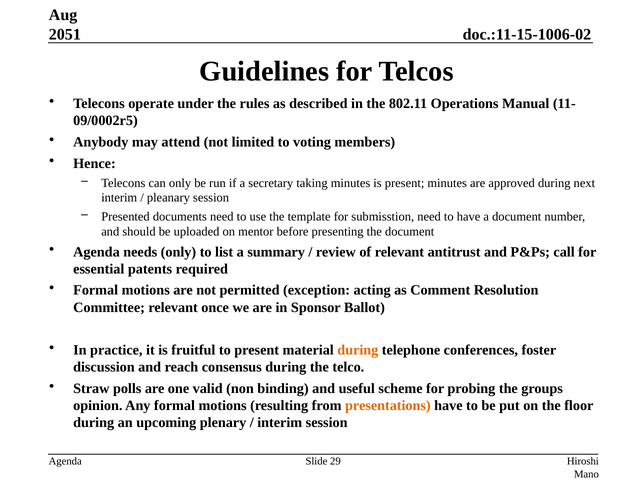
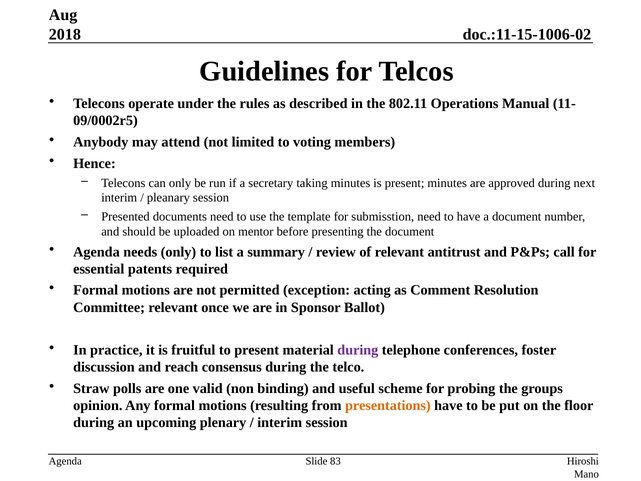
2051: 2051 -> 2018
during at (358, 350) colour: orange -> purple
29: 29 -> 83
